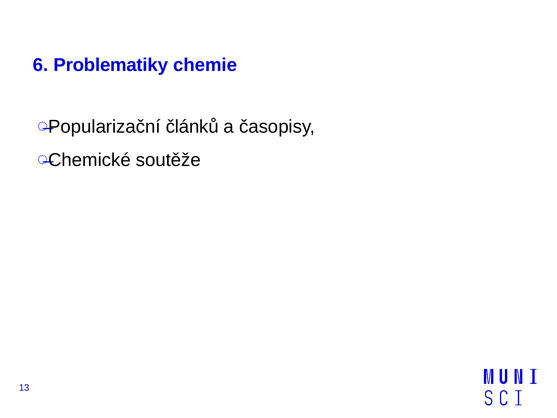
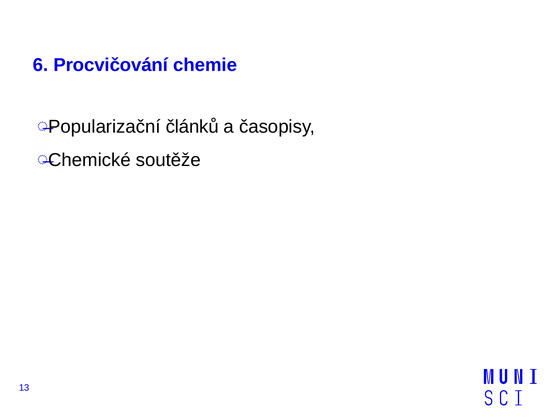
Problematiky: Problematiky -> Procvičování
